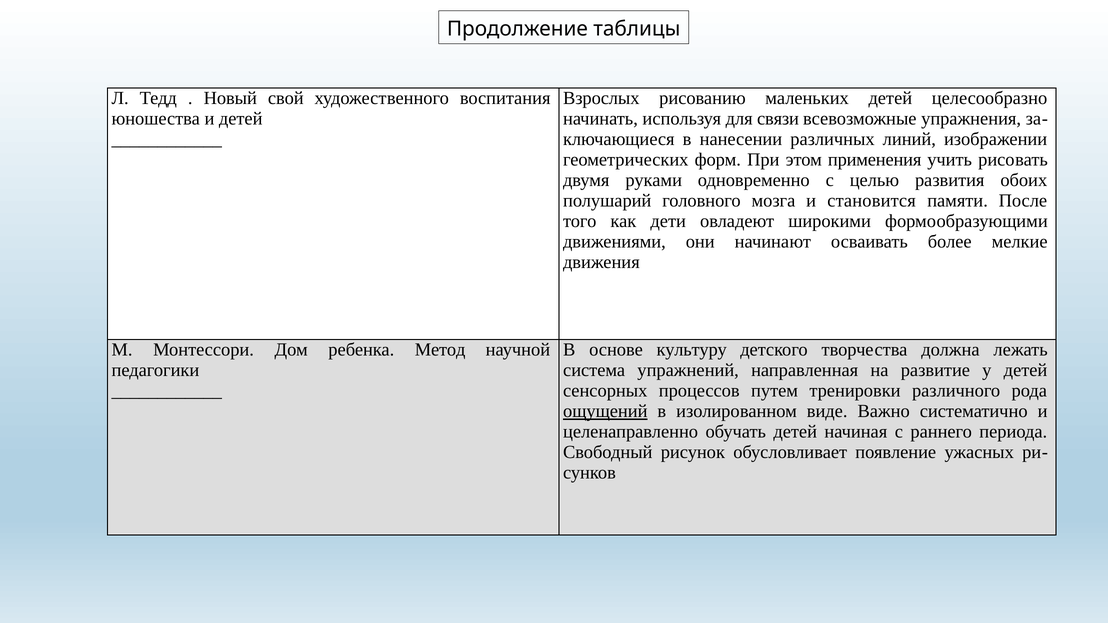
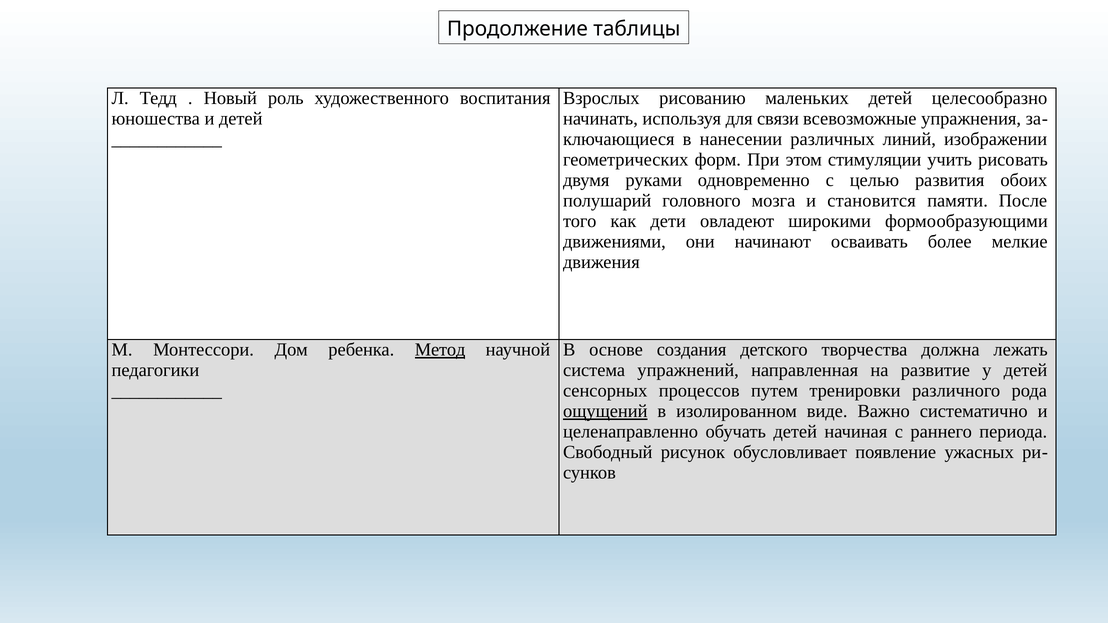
свой: свой -> роль
применения: применения -> стимуляции
Метод underline: none -> present
культуру: культуру -> создания
